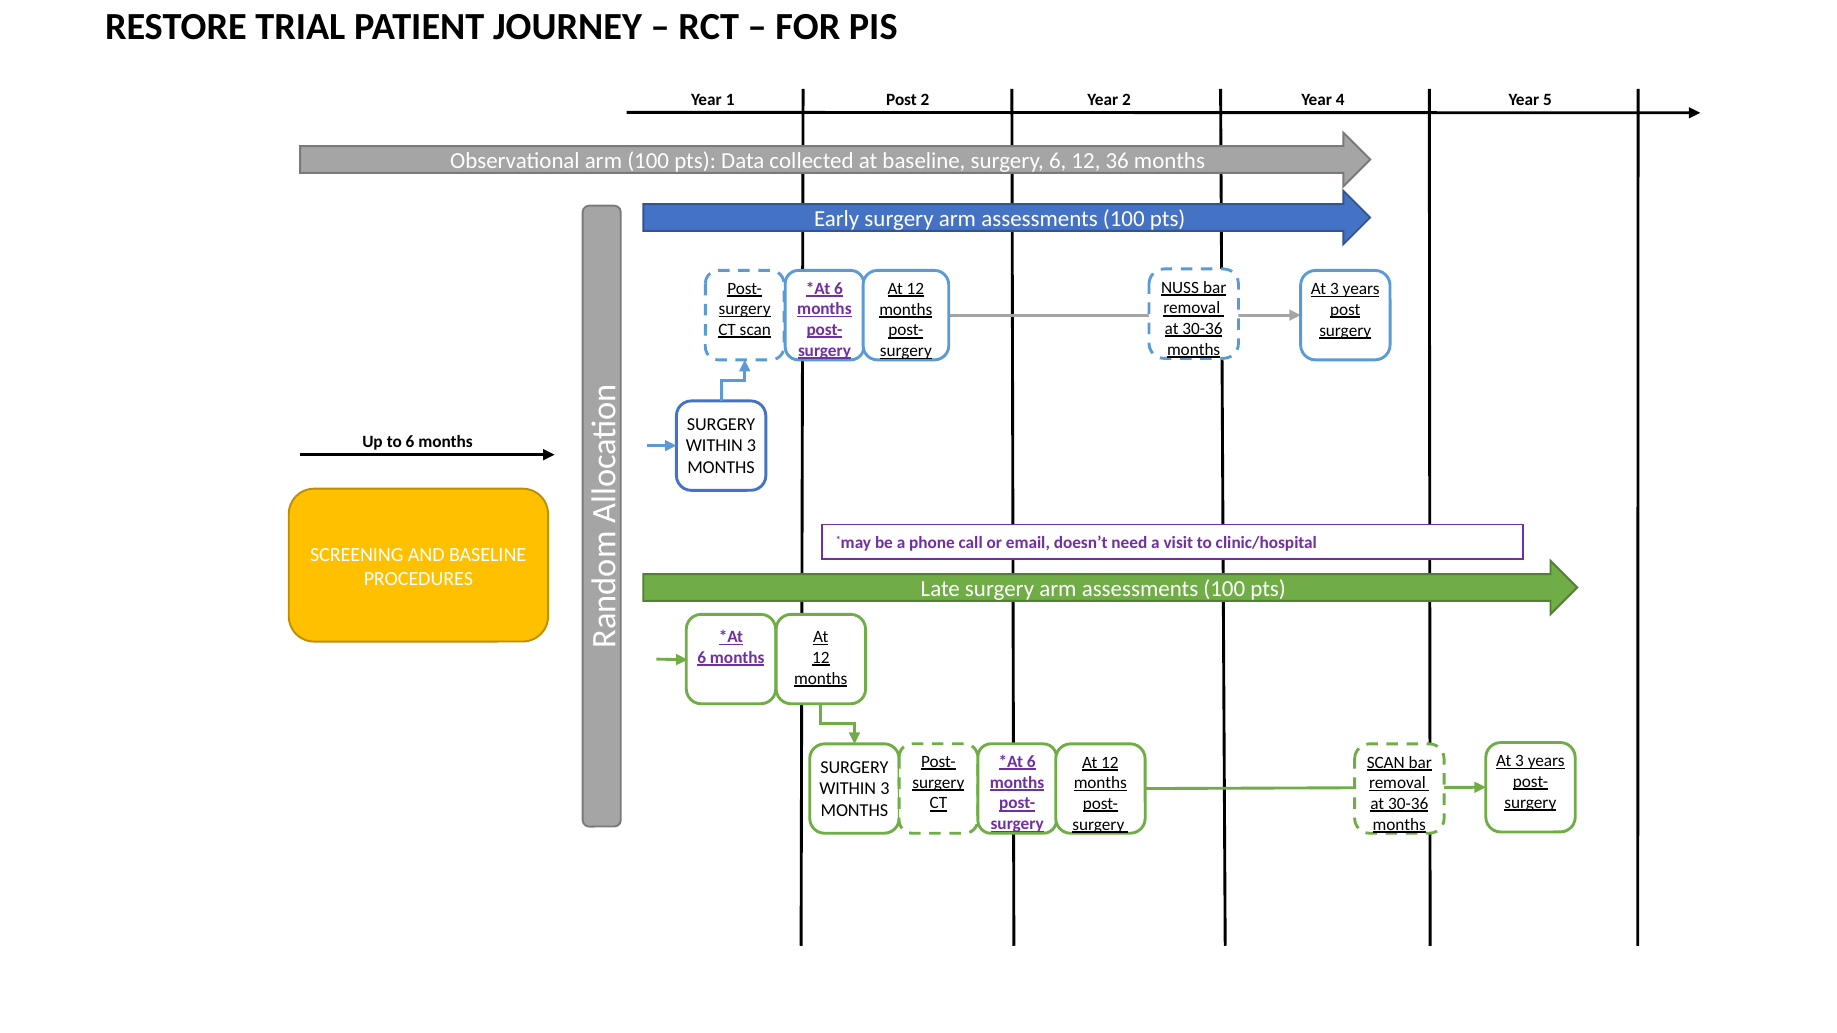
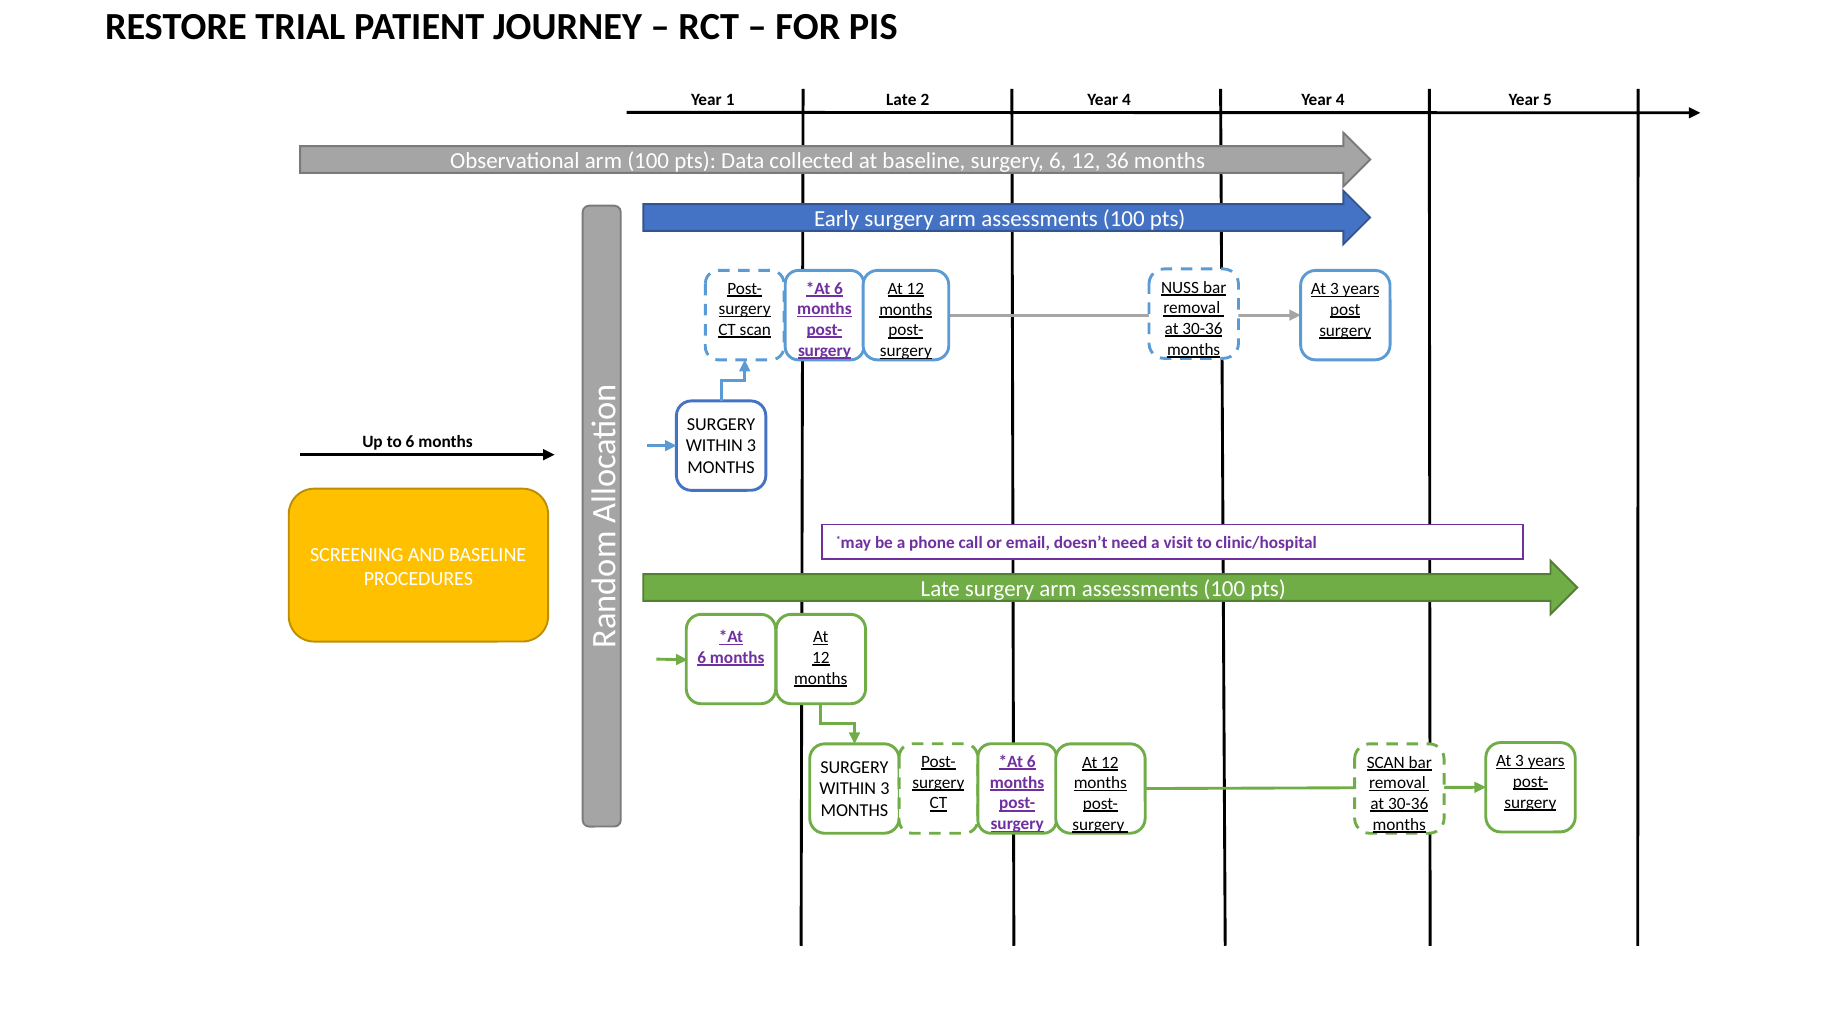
1 Post: Post -> Late
2 Year 2: 2 -> 4
